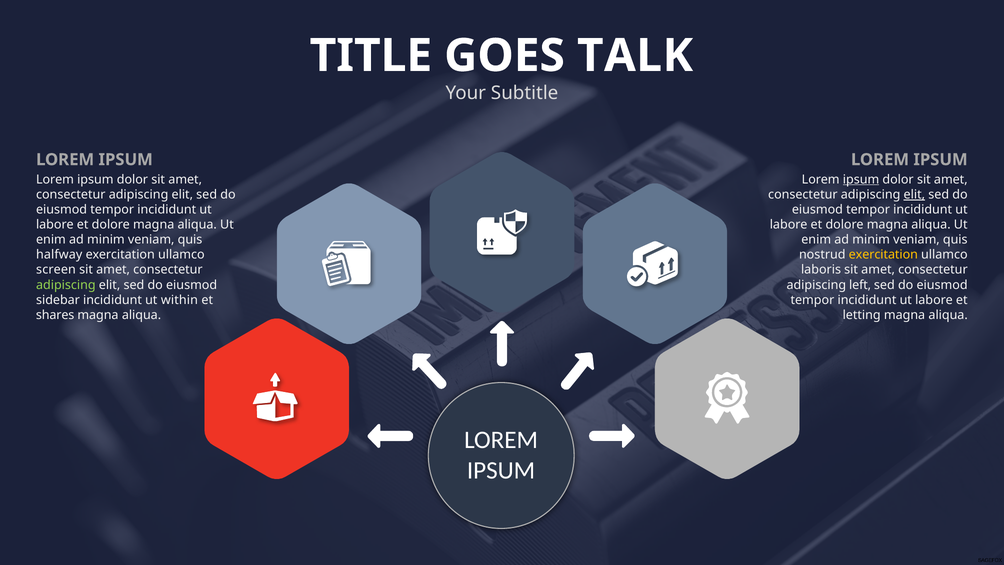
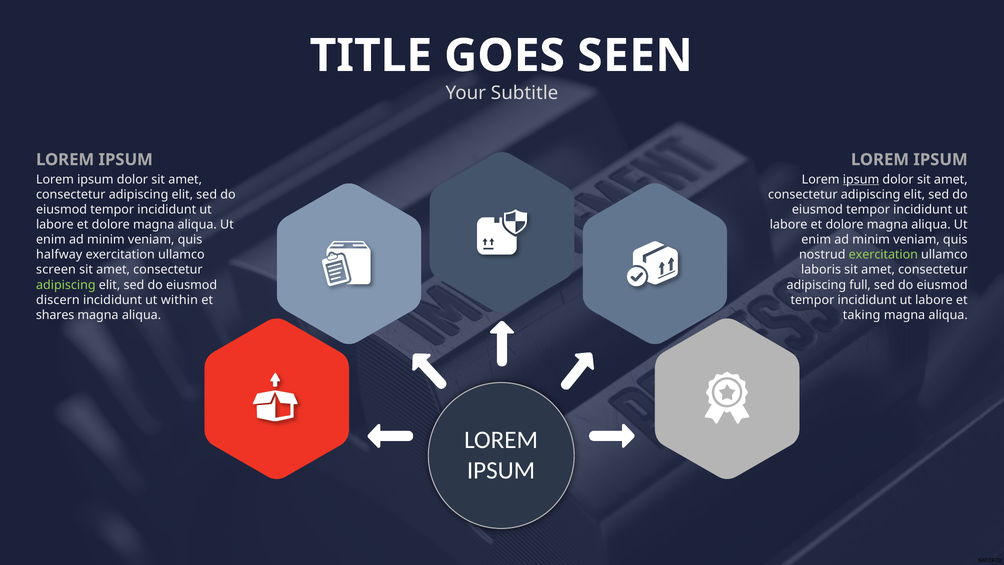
TALK: TALK -> SEEN
elit at (914, 194) underline: present -> none
exercitation at (883, 255) colour: yellow -> light green
left: left -> full
sidebar: sidebar -> discern
letting: letting -> taking
